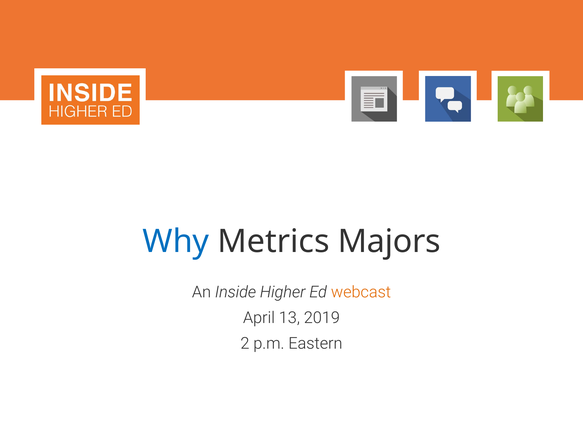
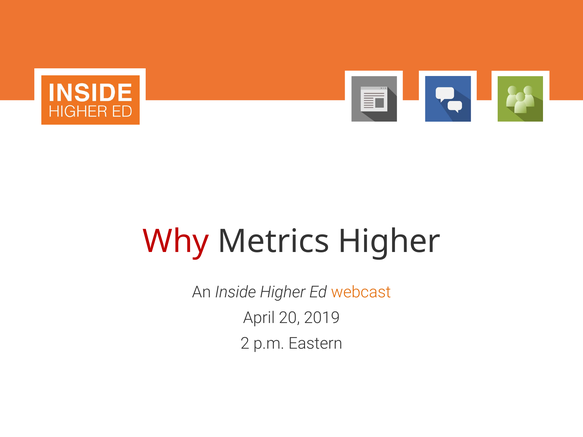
Why colour: blue -> red
Metrics Majors: Majors -> Higher
13: 13 -> 20
